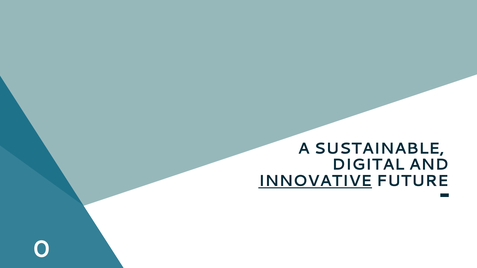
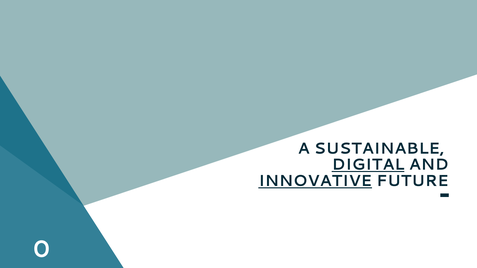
DIGITAL underline: none -> present
